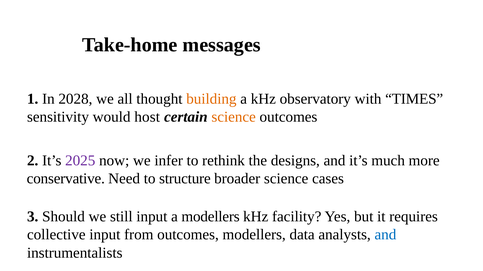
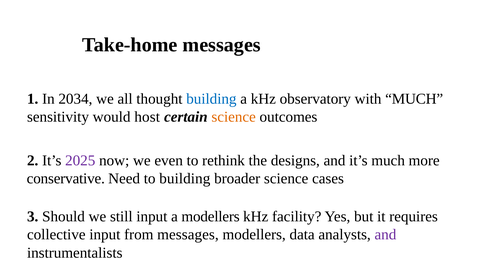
2028: 2028 -> 2034
building at (211, 99) colour: orange -> blue
with TIMES: TIMES -> MUCH
infer: infer -> even
to structure: structure -> building
from outcomes: outcomes -> messages
and at (385, 235) colour: blue -> purple
